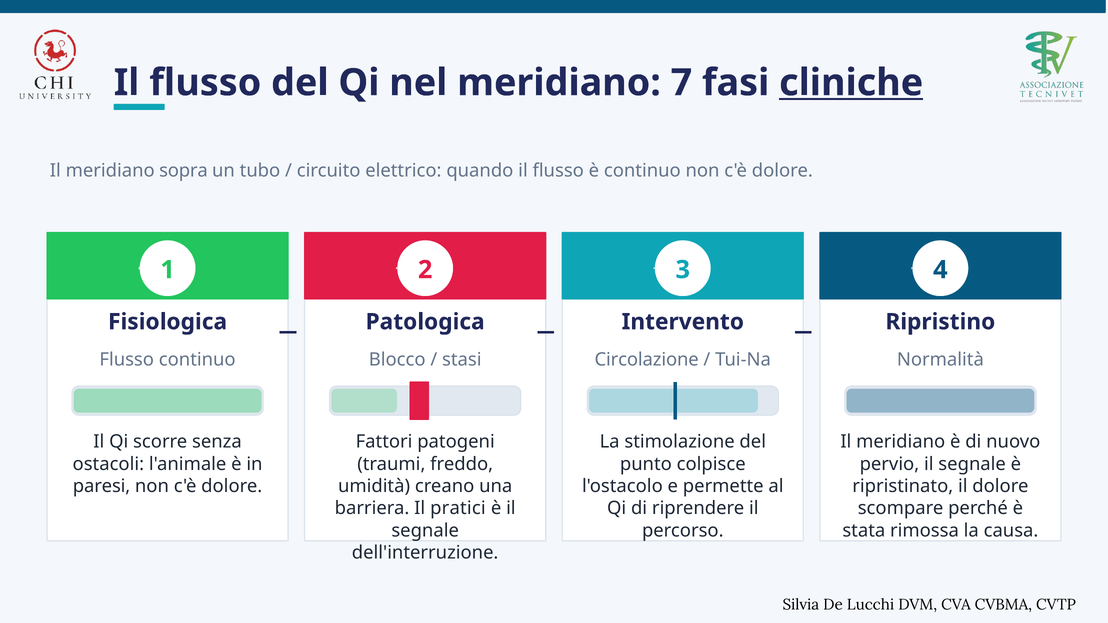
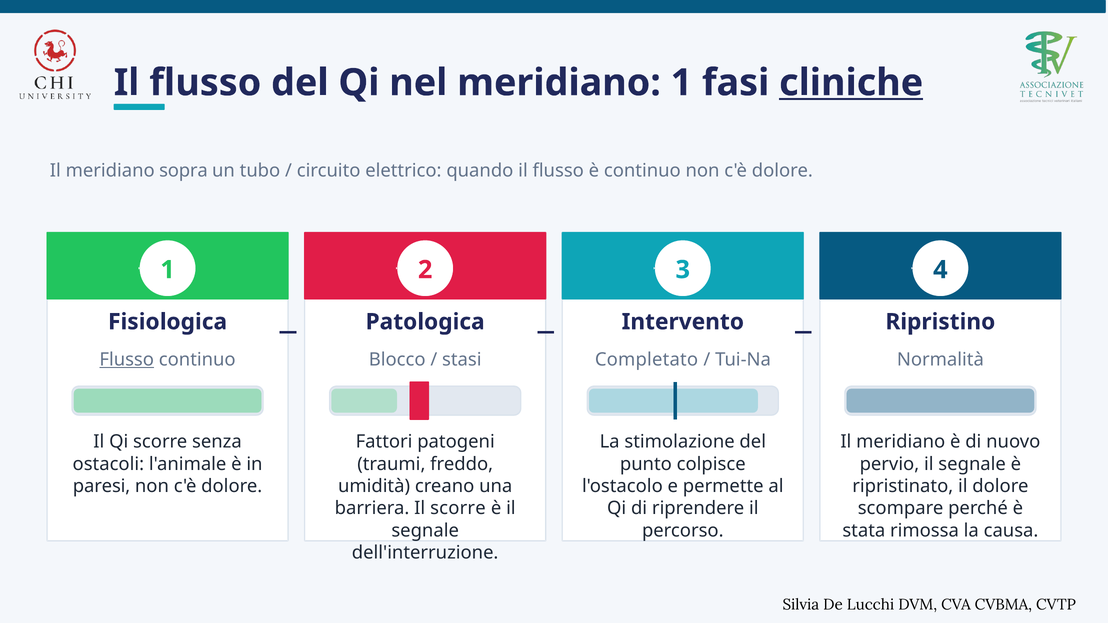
meridiano 7: 7 -> 1
Flusso at (127, 360) underline: none -> present
Circolazione: Circolazione -> Completato
Il pratici: pratici -> scorre
